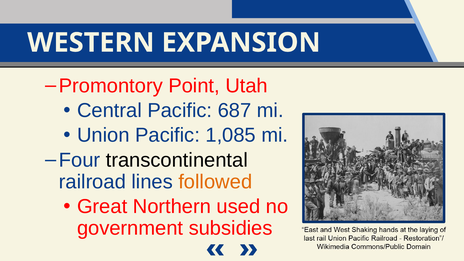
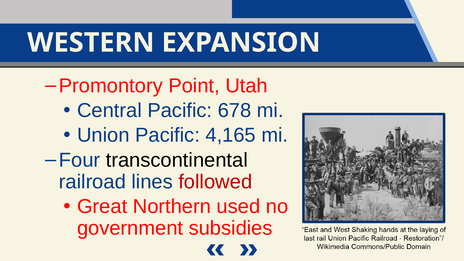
687: 687 -> 678
1,085: 1,085 -> 4,165
followed colour: orange -> red
